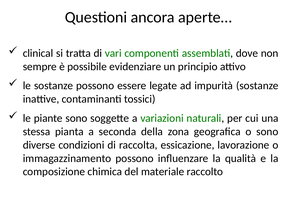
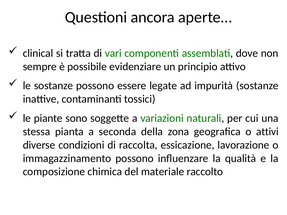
o sono: sono -> attivi
